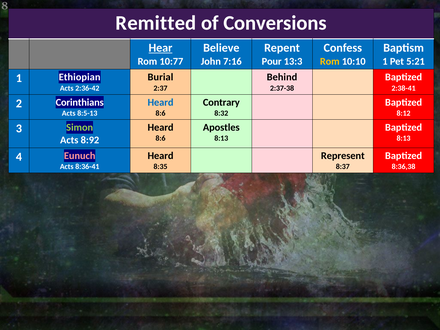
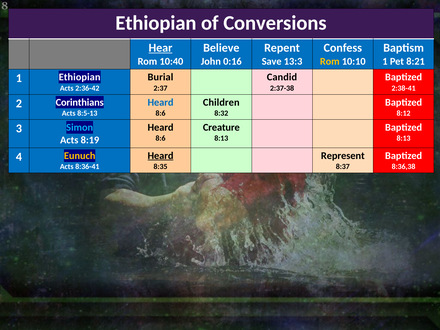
Remitted at (156, 23): Remitted -> Ethiopian
10:77: 10:77 -> 10:40
7:16: 7:16 -> 0:16
Pour: Pour -> Save
5:21: 5:21 -> 8:21
Behind: Behind -> Candid
Contrary: Contrary -> Children
Apostles: Apostles -> Creature
Simon colour: light green -> light blue
8:92: 8:92 -> 8:19
Heard at (161, 156) underline: none -> present
Eunuch colour: pink -> yellow
